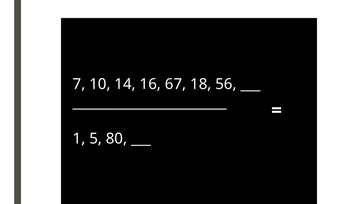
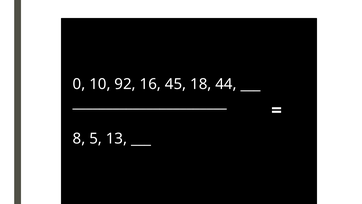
7: 7 -> 0
14: 14 -> 92
67: 67 -> 45
56: 56 -> 44
1: 1 -> 8
80: 80 -> 13
